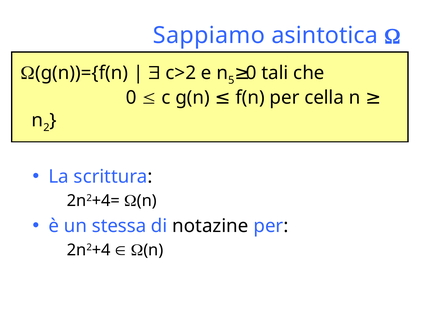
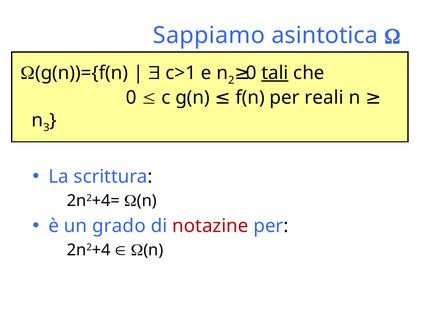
c>2: c>2 -> c>1
5: 5 -> 2
tali underline: none -> present
cella: cella -> reali
2: 2 -> 3
stessa: stessa -> grado
notazine colour: black -> red
